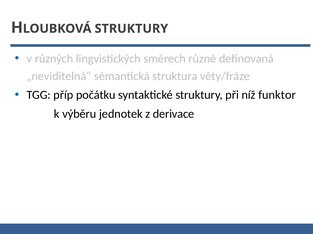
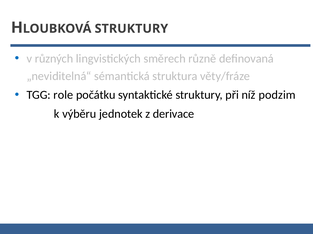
příp: příp -> role
funktor: funktor -> podzim
